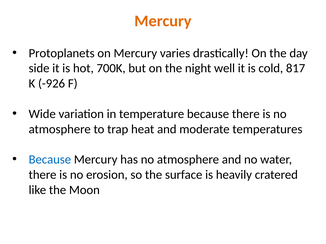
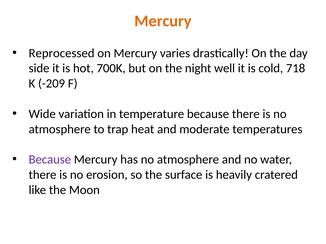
Protoplanets: Protoplanets -> Reprocessed
817: 817 -> 718
-926: -926 -> -209
Because at (50, 160) colour: blue -> purple
